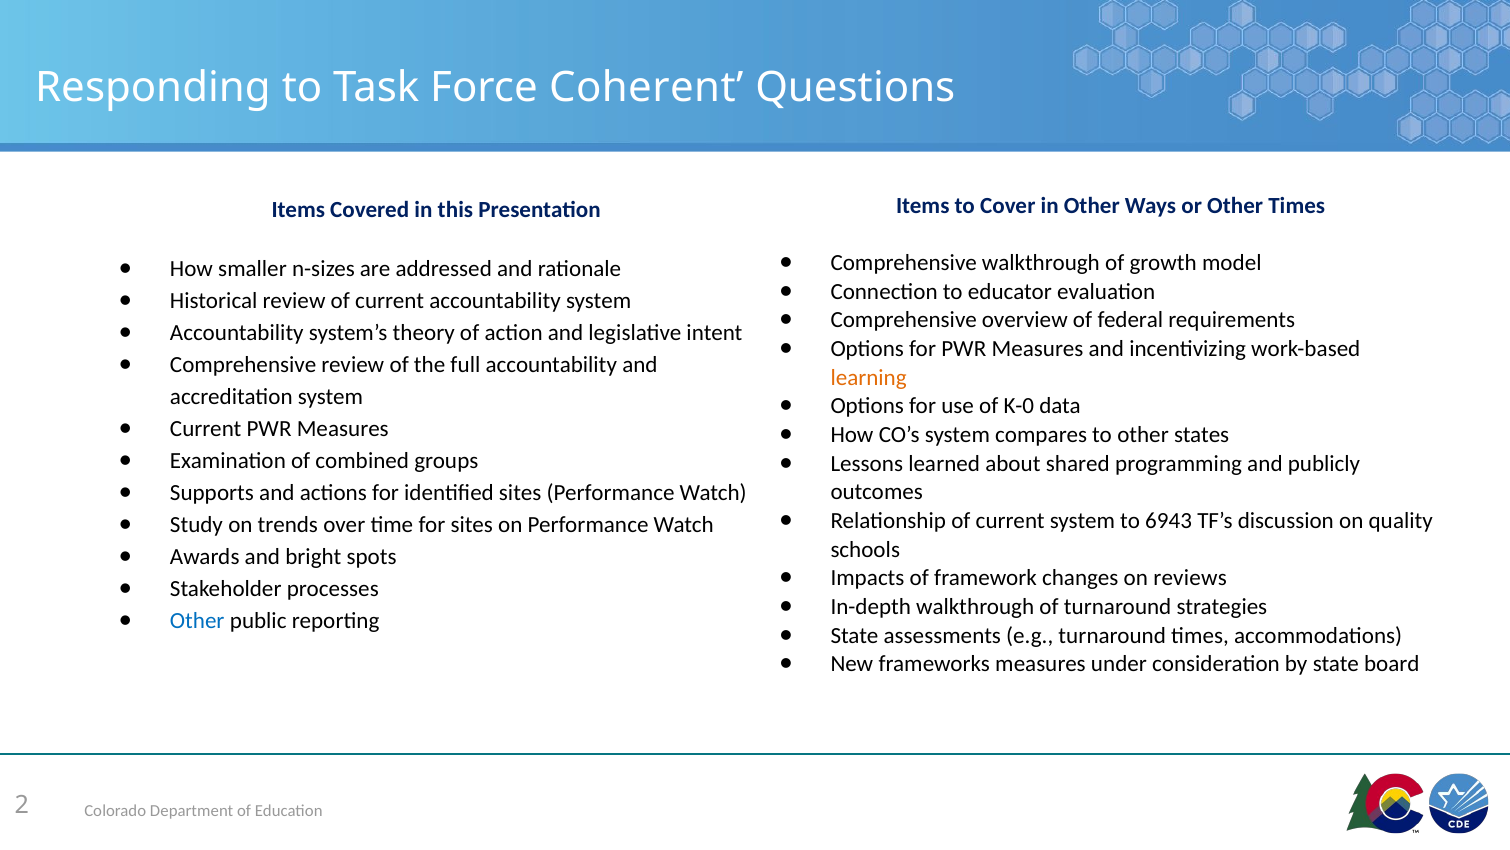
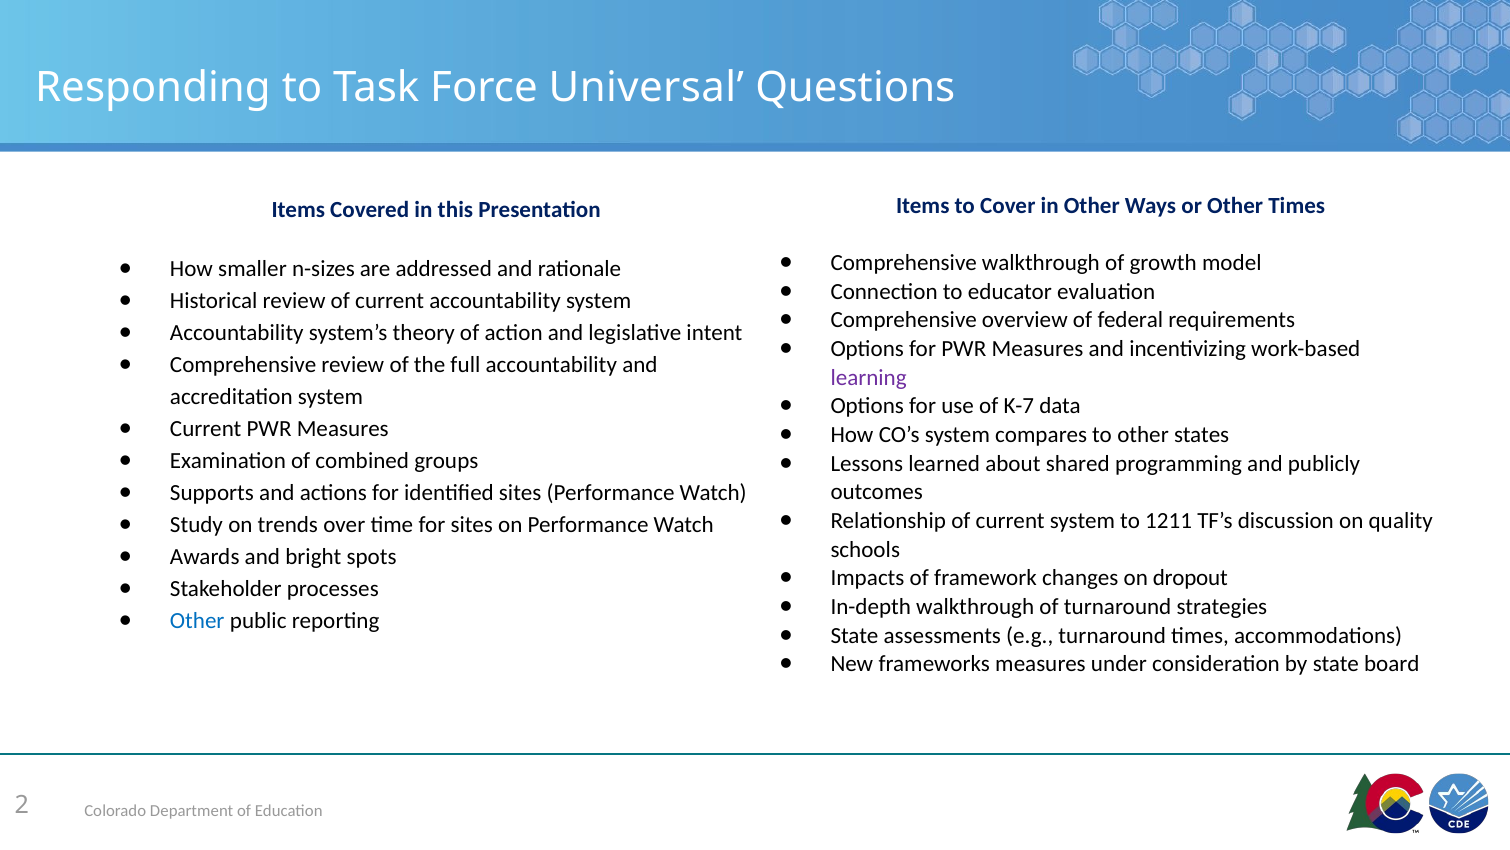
Coherent: Coherent -> Universal
learning colour: orange -> purple
K-0: K-0 -> K-7
6943: 6943 -> 1211
reviews: reviews -> dropout
